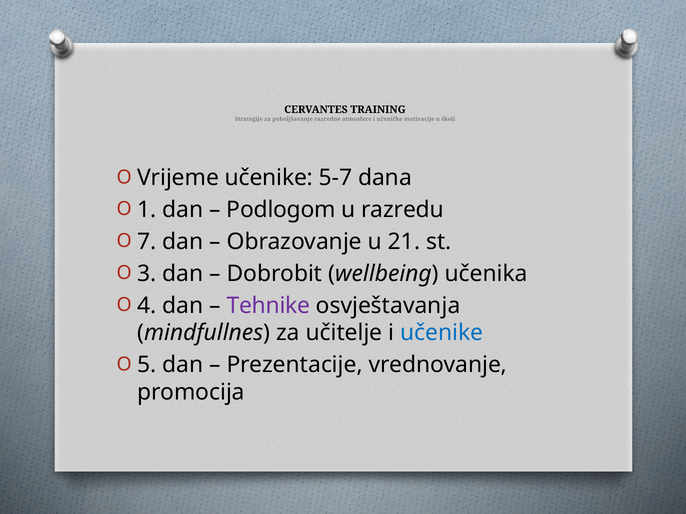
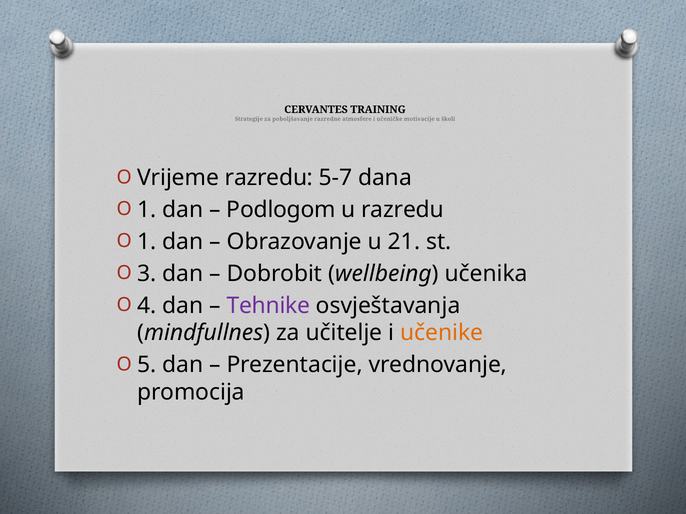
Vrijeme učenike: učenike -> razredu
7 at (147, 242): 7 -> 1
učenike at (442, 333) colour: blue -> orange
